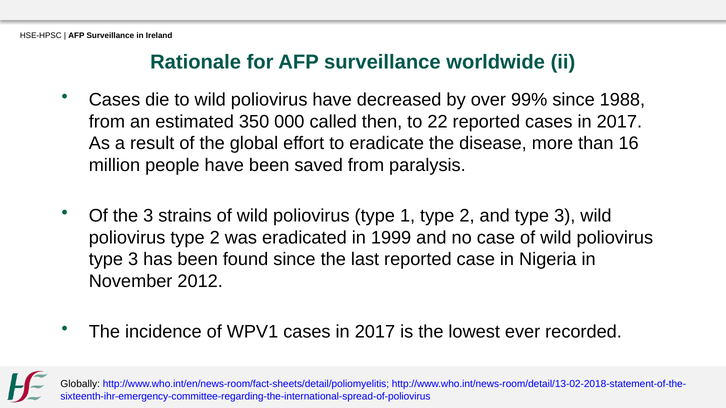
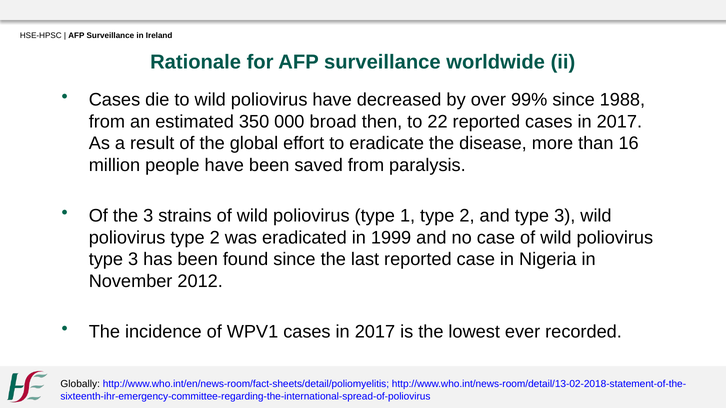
called: called -> broad
